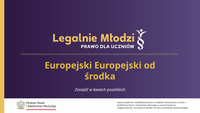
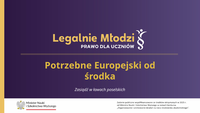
Europejski at (68, 65): Europejski -> Potrzebne
